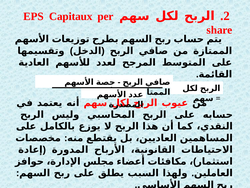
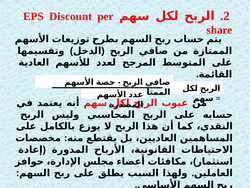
Capitaux: Capitaux -> Discount
